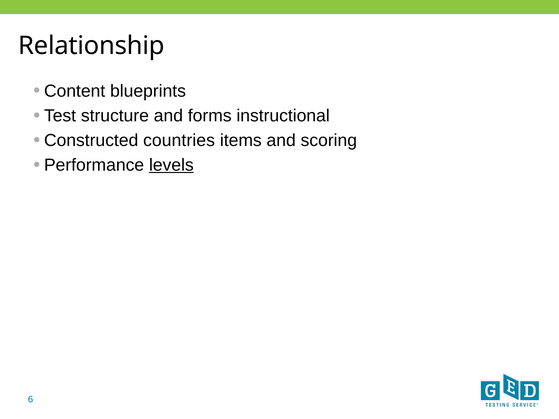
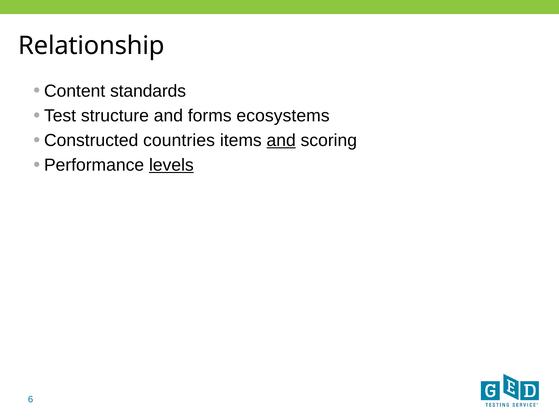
blueprints: blueprints -> standards
instructional: instructional -> ecosystems
and at (281, 140) underline: none -> present
